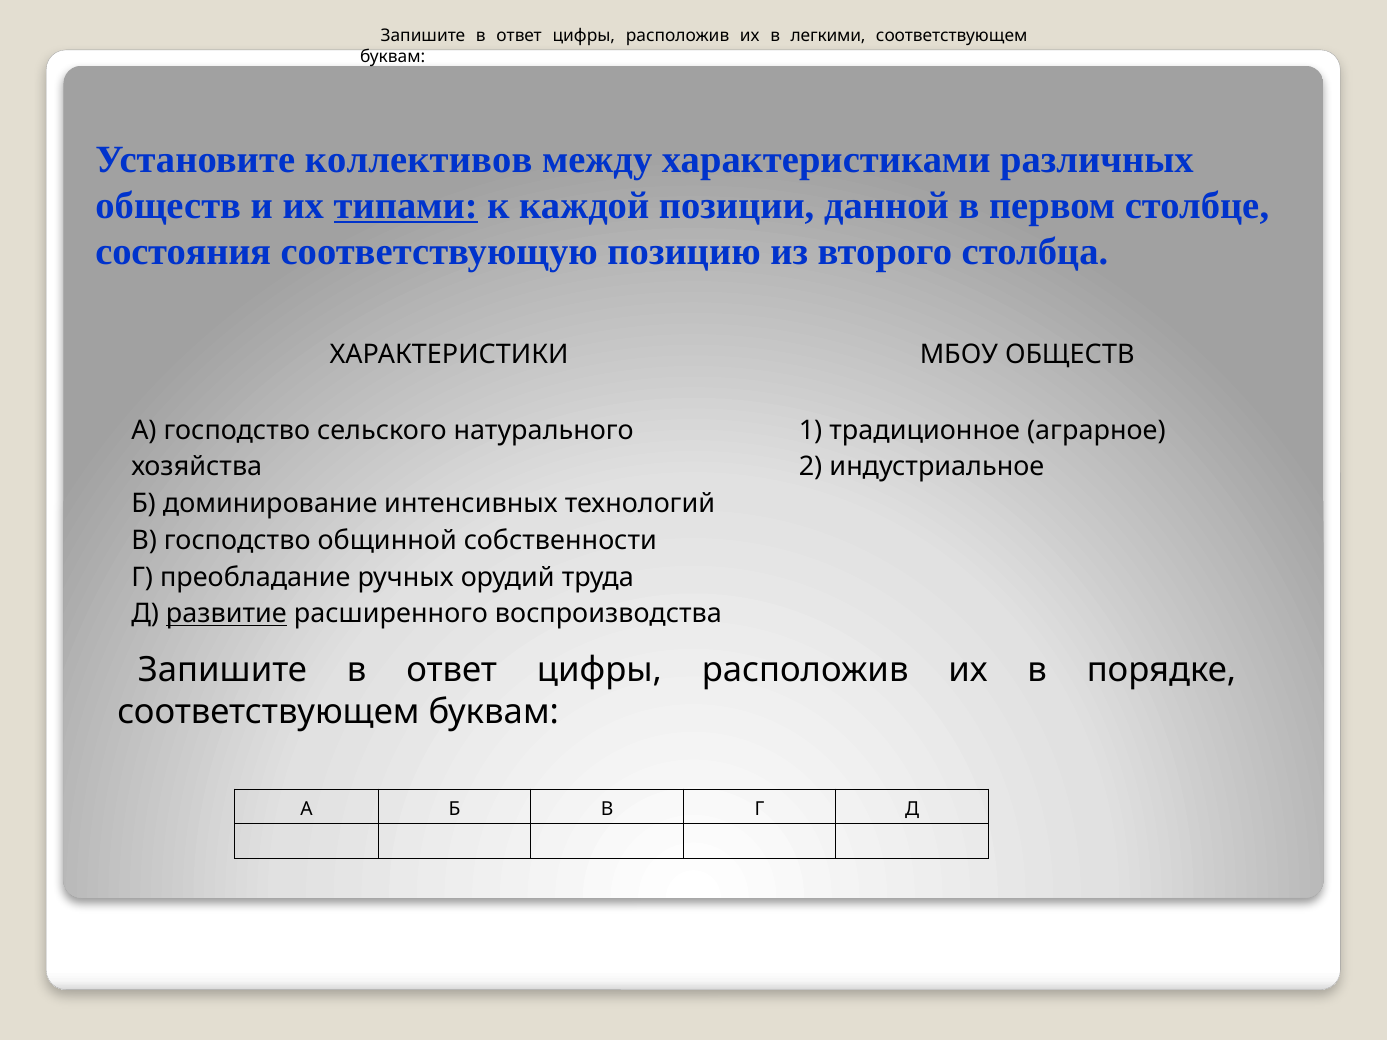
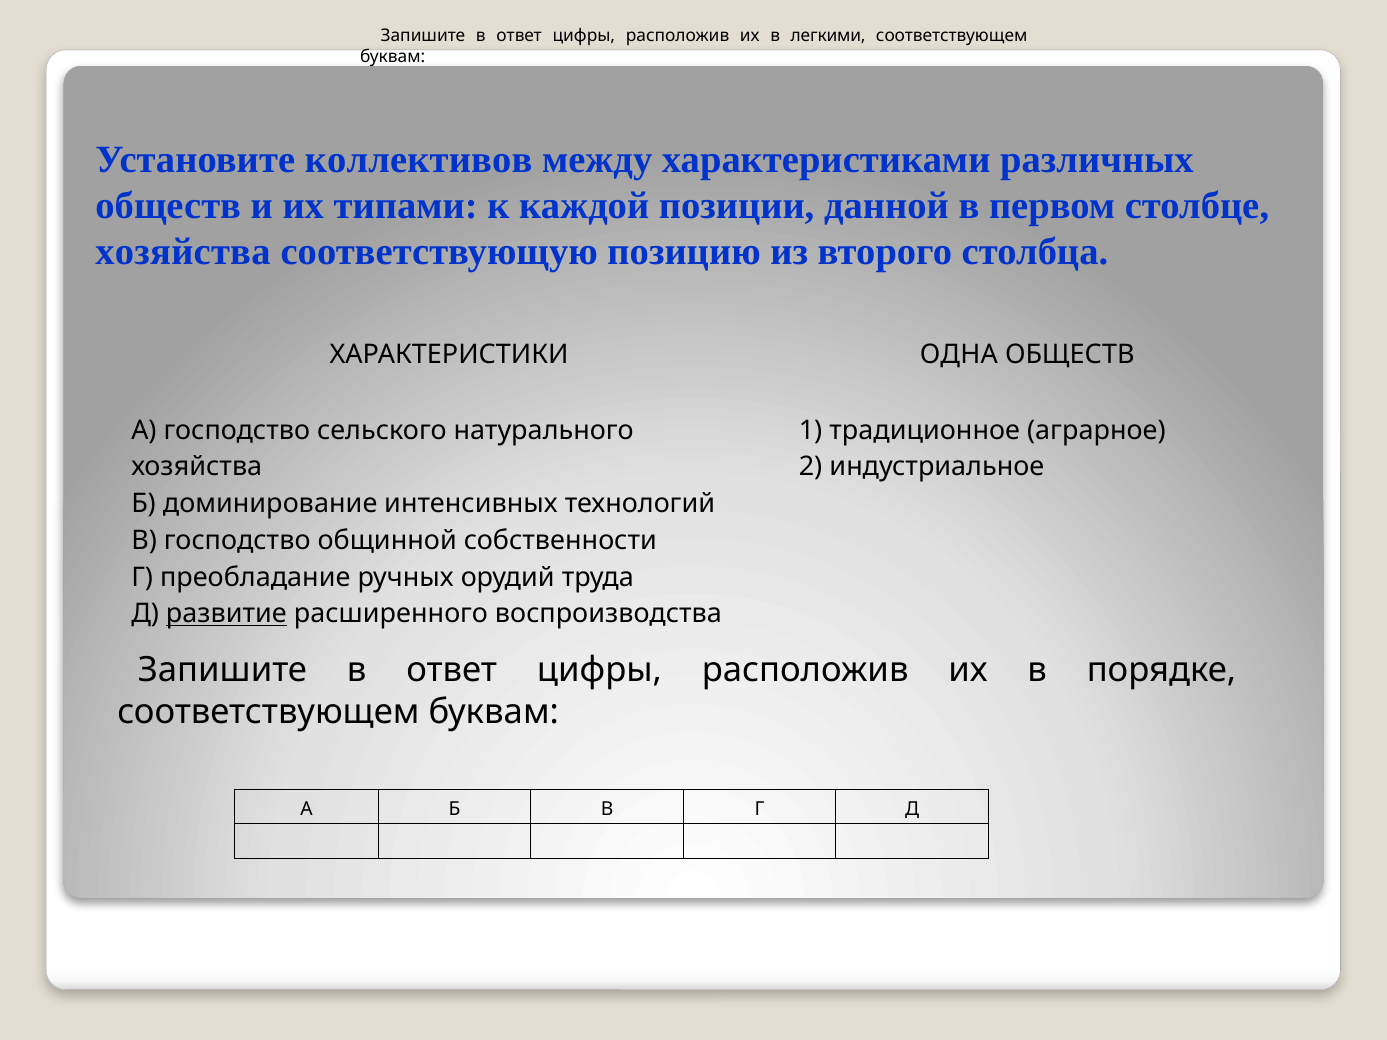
типами underline: present -> none
состояния at (183, 252): состояния -> хозяйства
МБОУ: МБОУ -> ОДНА
